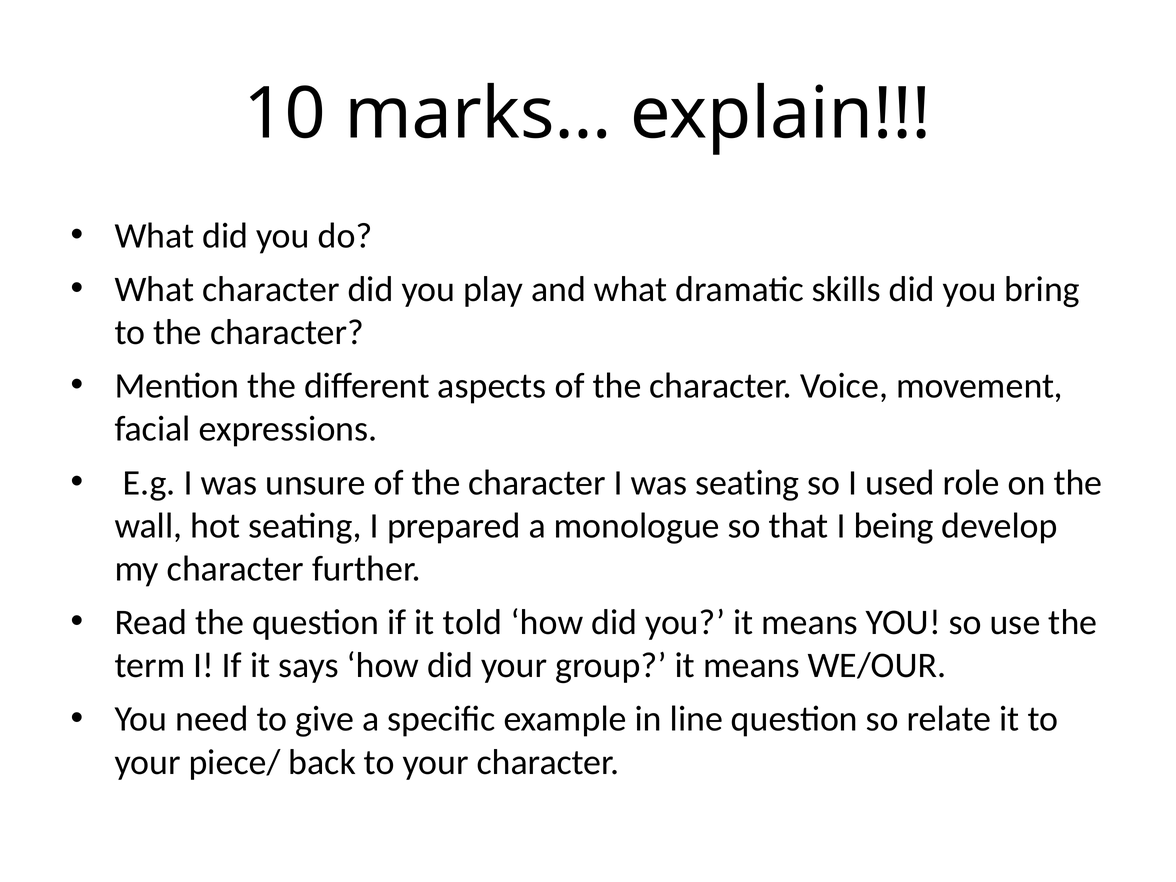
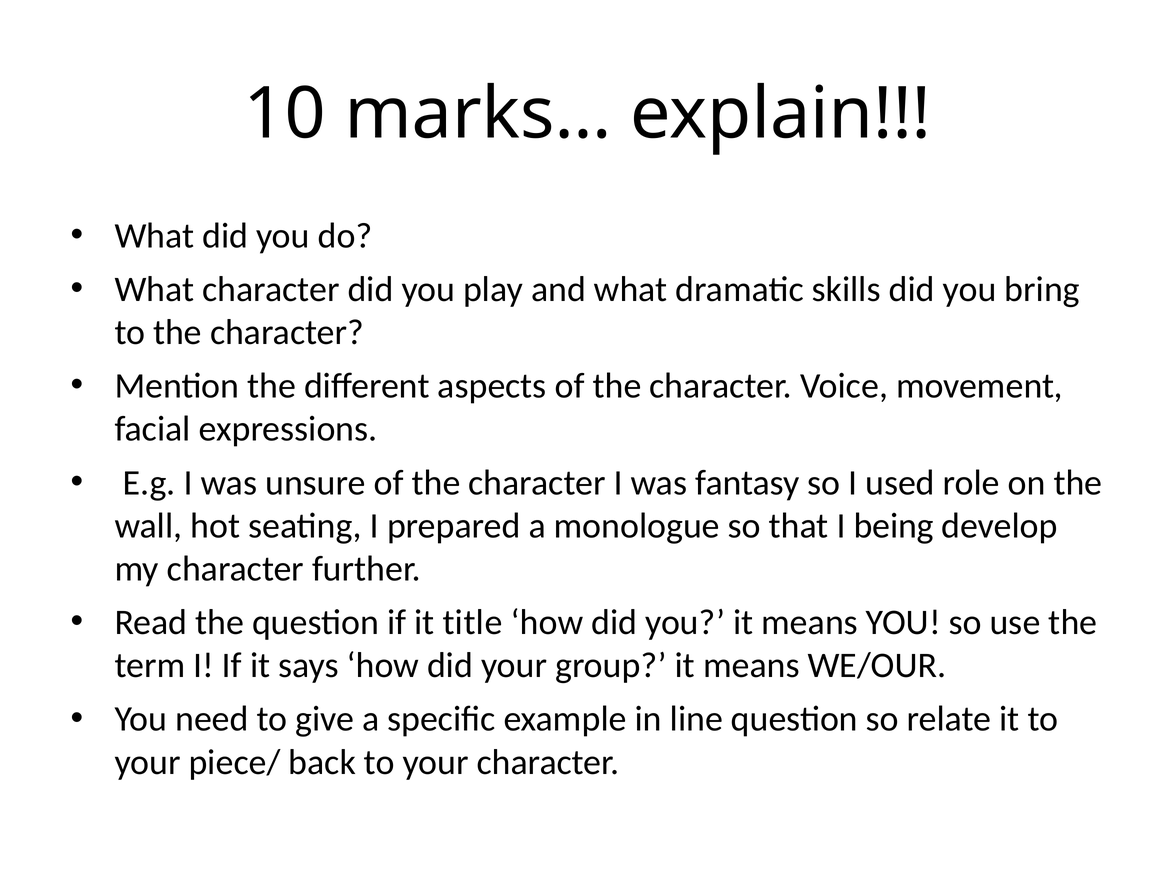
was seating: seating -> fantasy
told: told -> title
